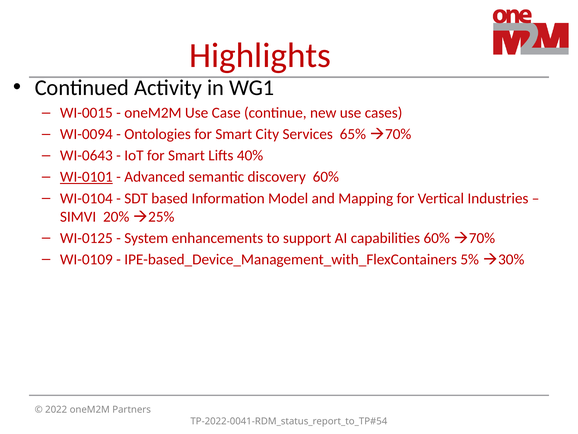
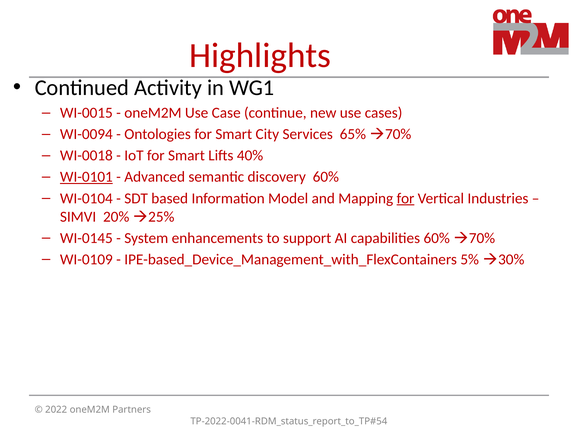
WI-0643: WI-0643 -> WI-0018
for at (406, 198) underline: none -> present
WI-0125: WI-0125 -> WI-0145
